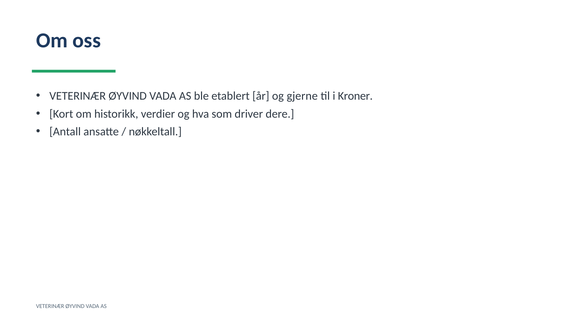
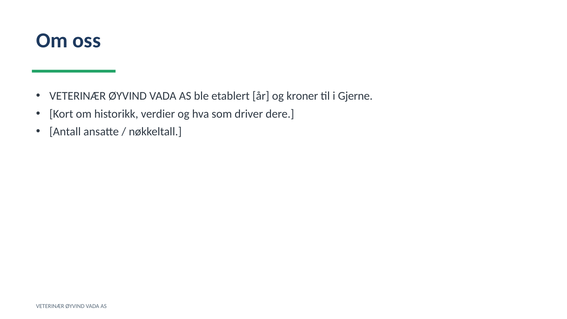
gjerne: gjerne -> kroner
Kroner: Kroner -> Gjerne
